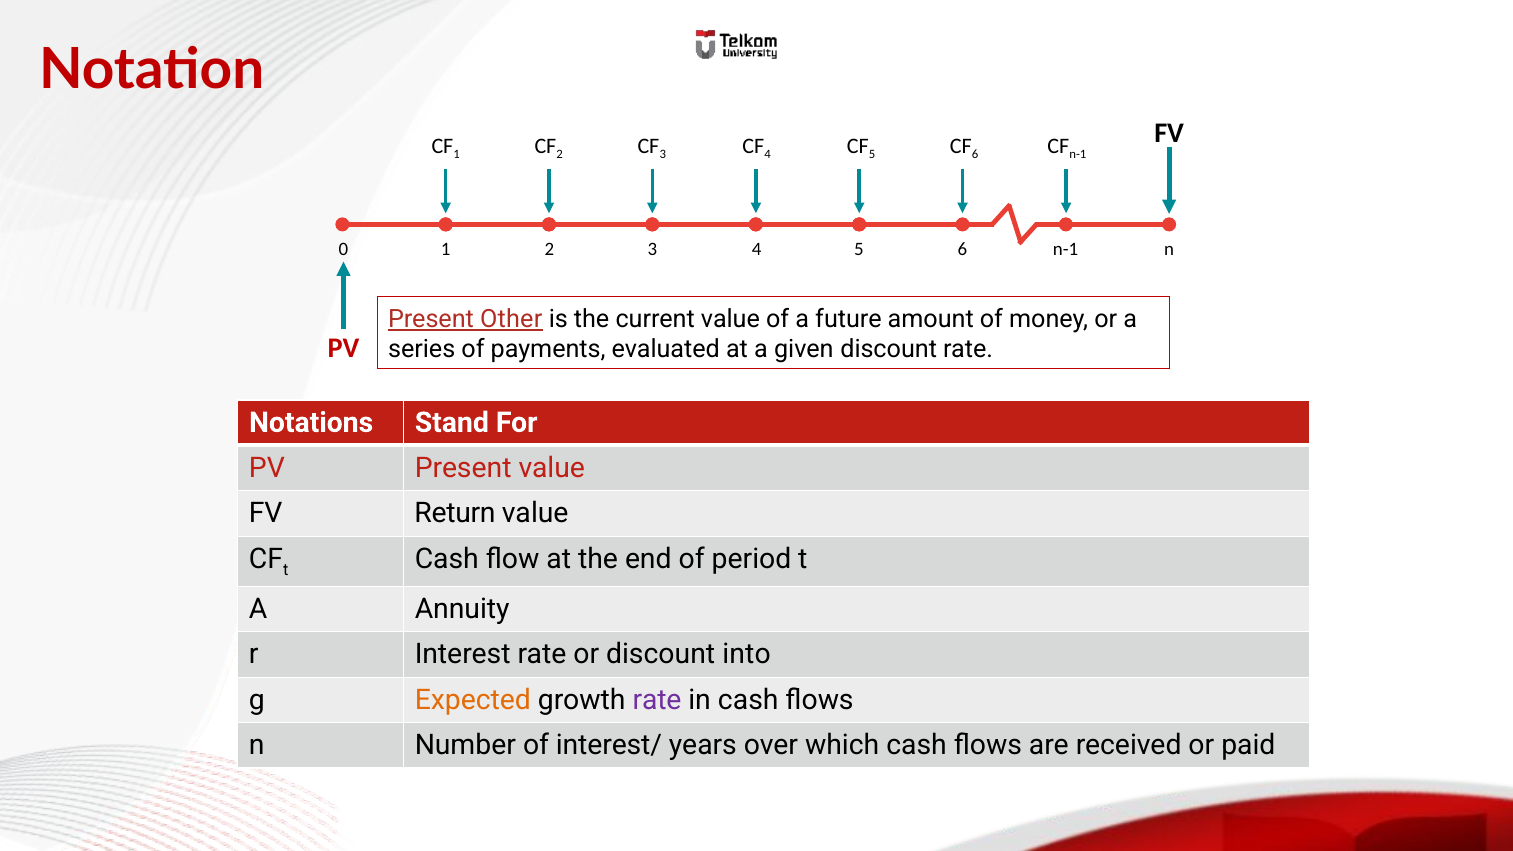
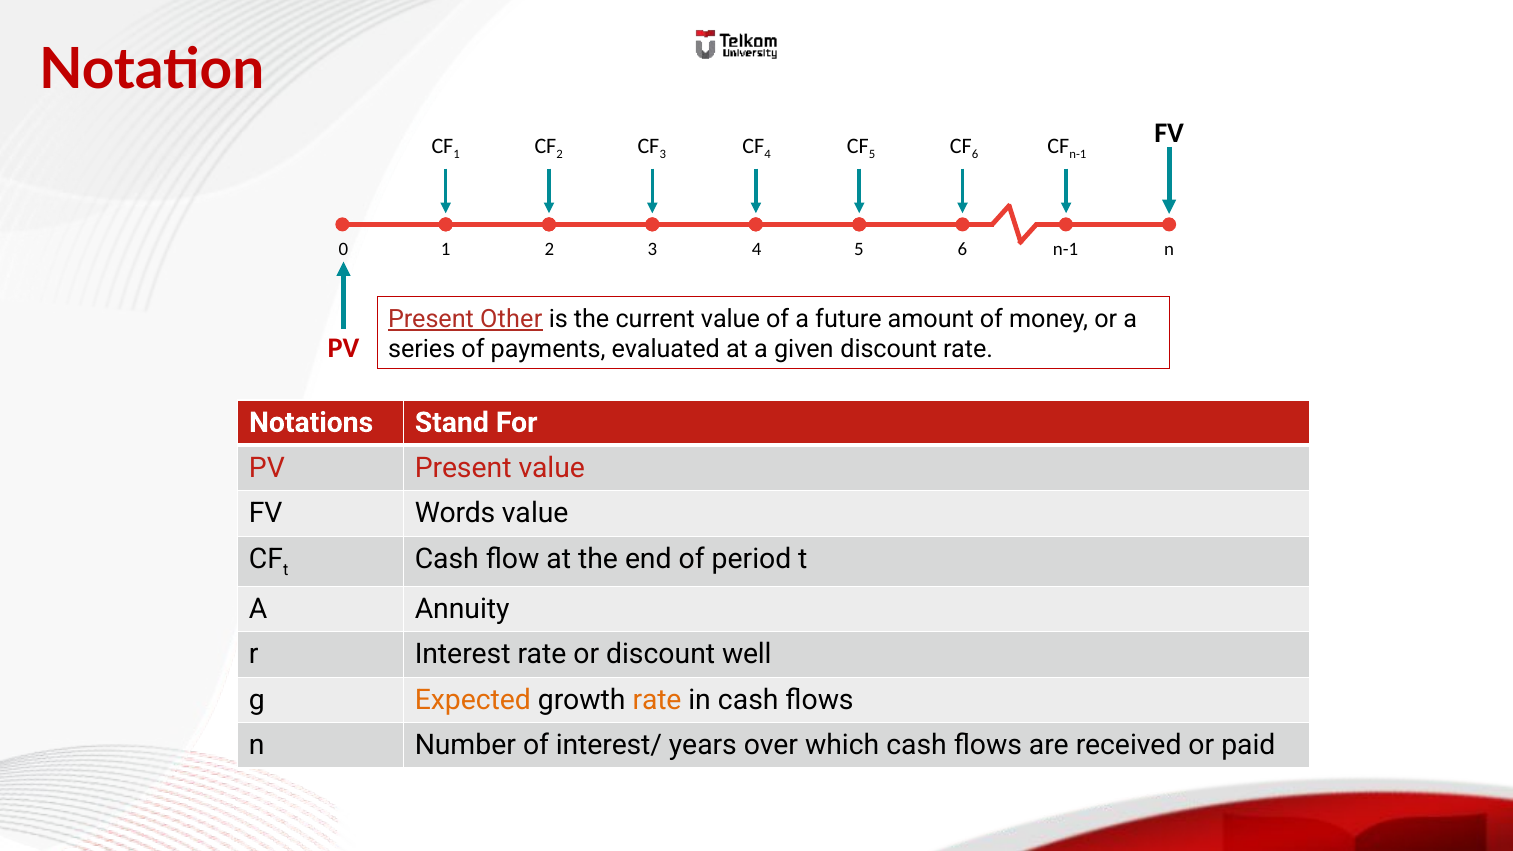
Return: Return -> Words
into: into -> well
rate at (657, 700) colour: purple -> orange
